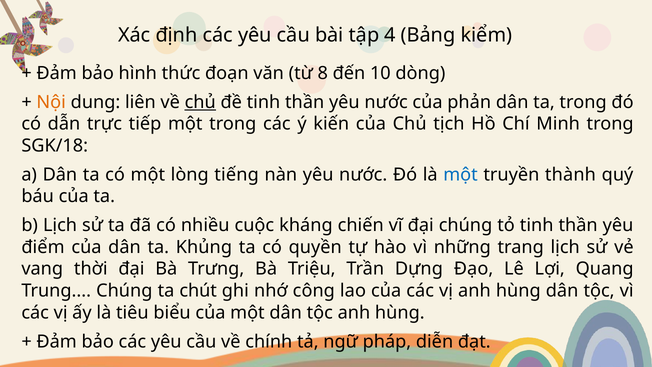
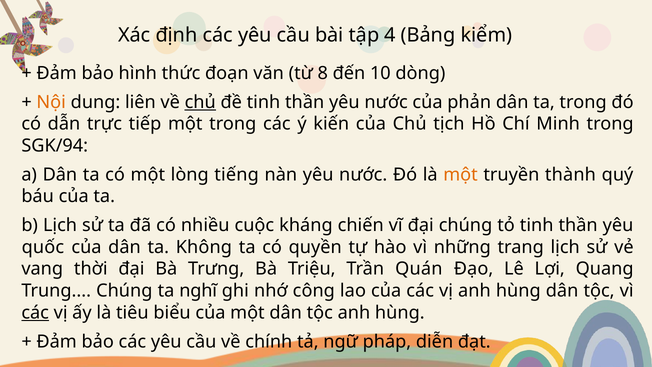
SGK/18: SGK/18 -> SGK/94
một at (460, 175) colour: blue -> orange
điểm: điểm -> quốc
Khủng: Khủng -> Không
Dựng: Dựng -> Quán
chút: chút -> nghĩ
các at (35, 312) underline: none -> present
